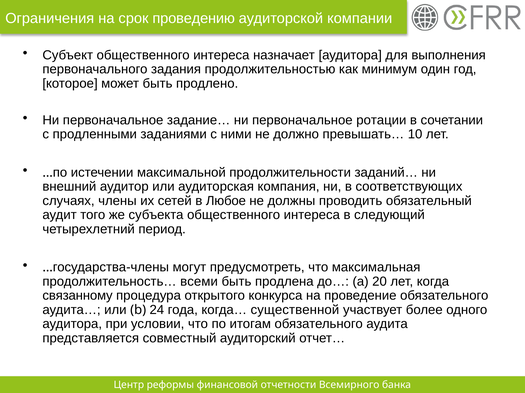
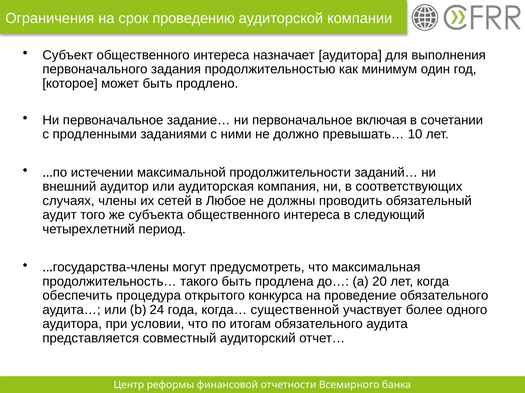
ротации: ротации -> включая
всеми: всеми -> такого
связанному: связанному -> обеспечить
